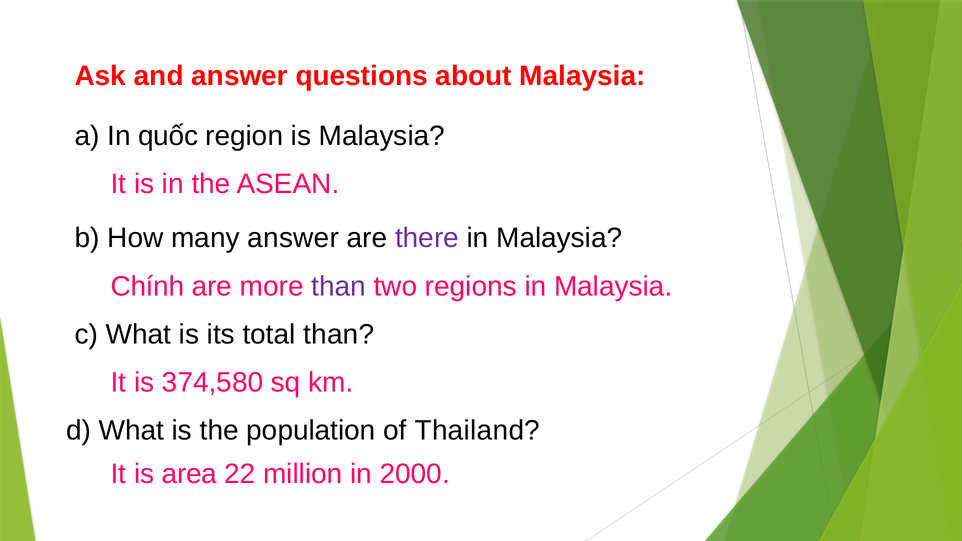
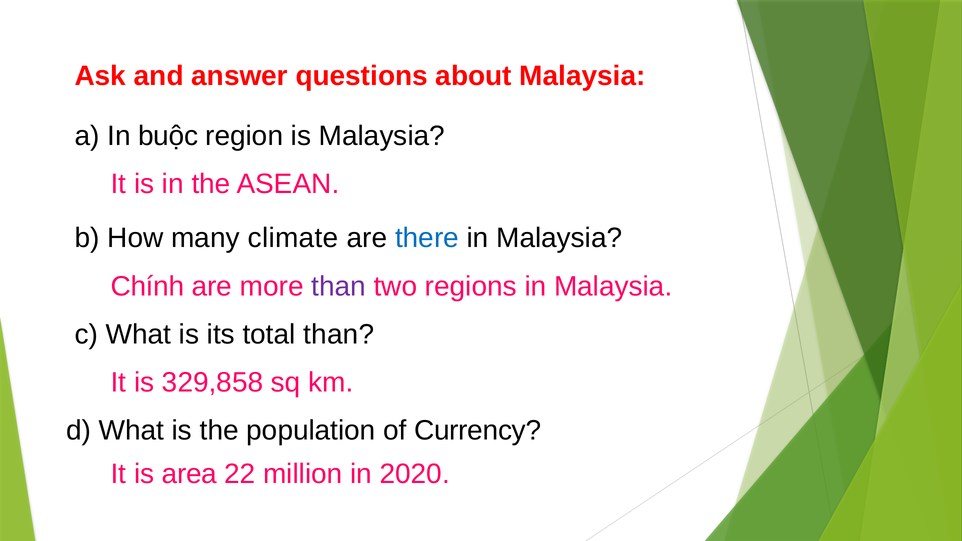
quốc: quốc -> buộc
many answer: answer -> climate
there colour: purple -> blue
374,580: 374,580 -> 329,858
Thailand: Thailand -> Currency
2000: 2000 -> 2020
